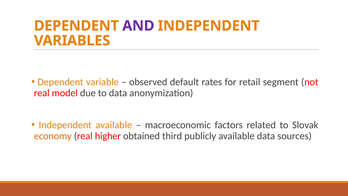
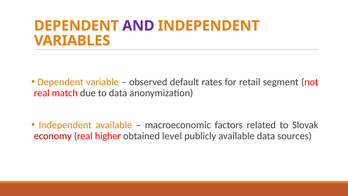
model: model -> match
economy colour: orange -> red
third: third -> level
